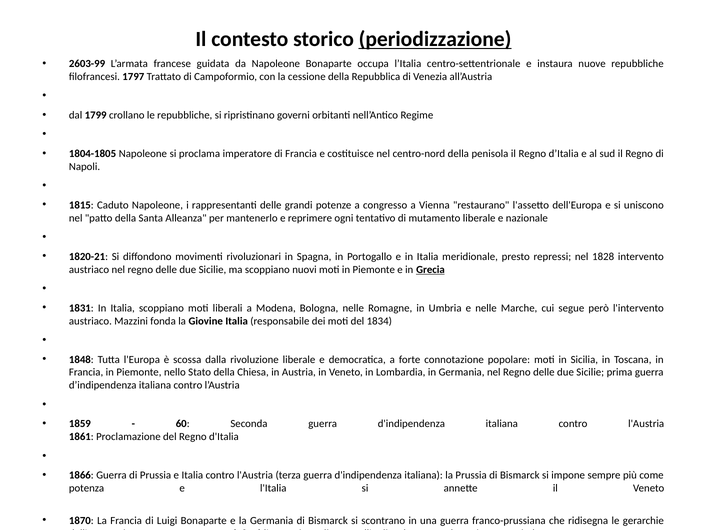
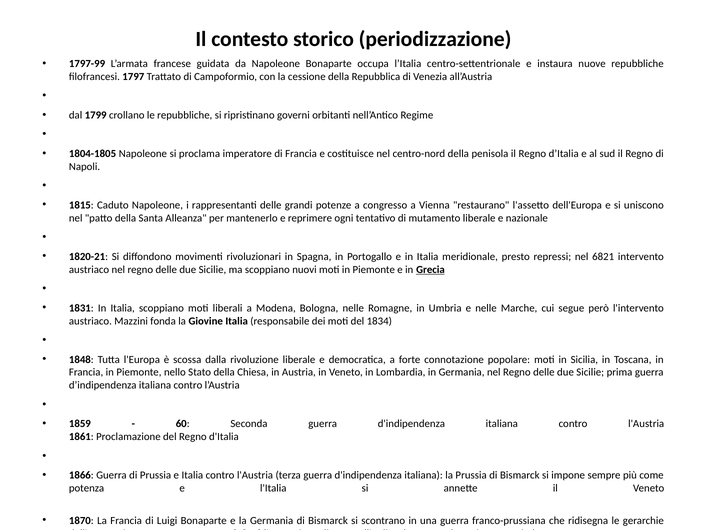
periodizzazione underline: present -> none
2603-99: 2603-99 -> 1797-99
1828: 1828 -> 6821
